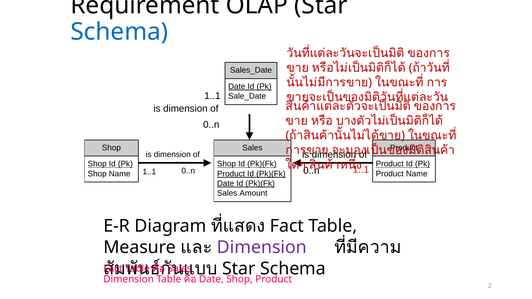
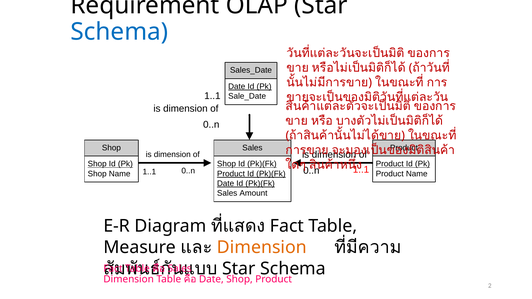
Dimension at (262, 248) colour: purple -> orange
